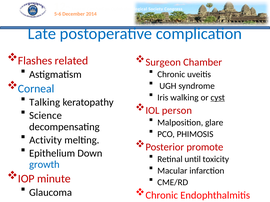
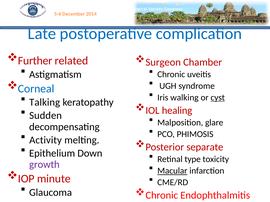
Flashes: Flashes -> Further
person: person -> healing
Science: Science -> Sudden
promote: promote -> separate
until: until -> type
growth colour: blue -> purple
Macular underline: none -> present
